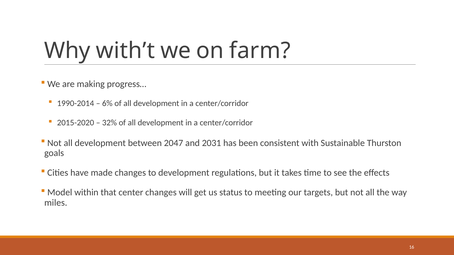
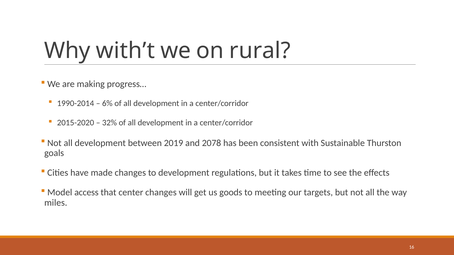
farm: farm -> rural
2047: 2047 -> 2019
2031: 2031 -> 2078
within: within -> access
status: status -> goods
